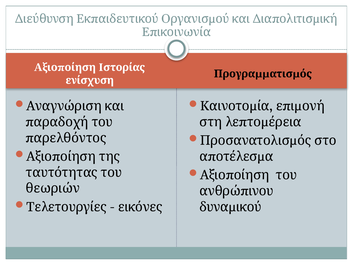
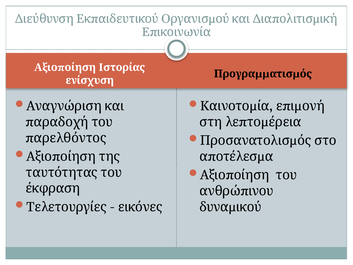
θεωριών: θεωριών -> έκφραση
